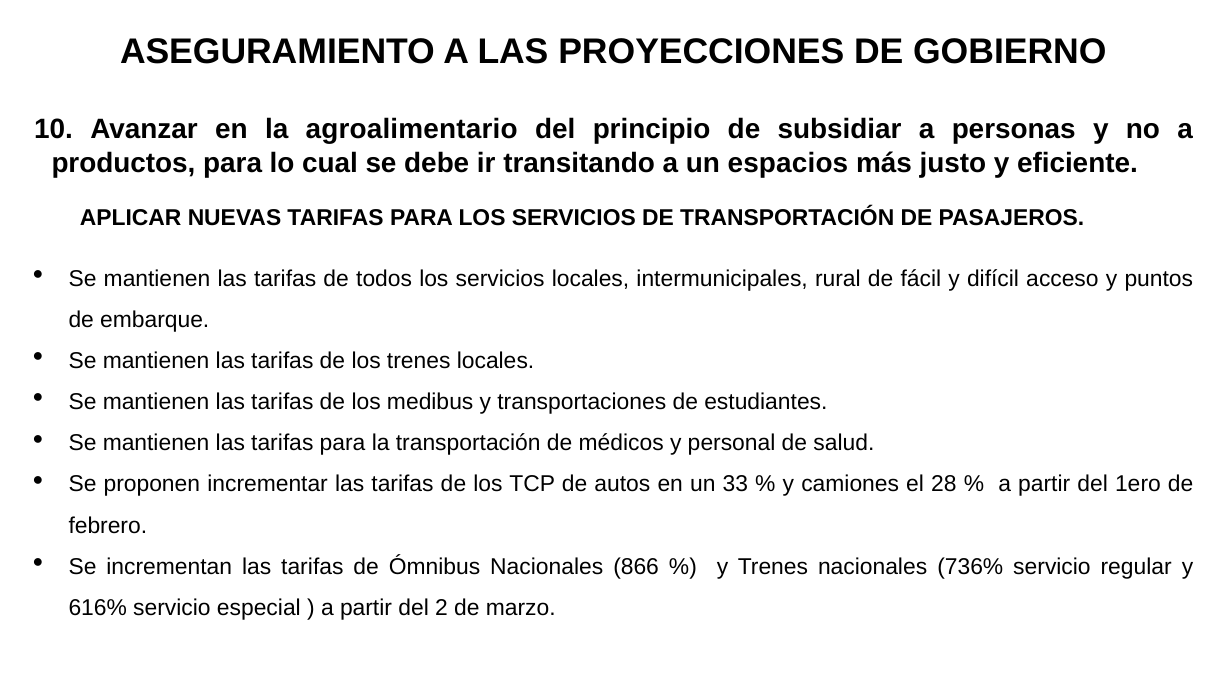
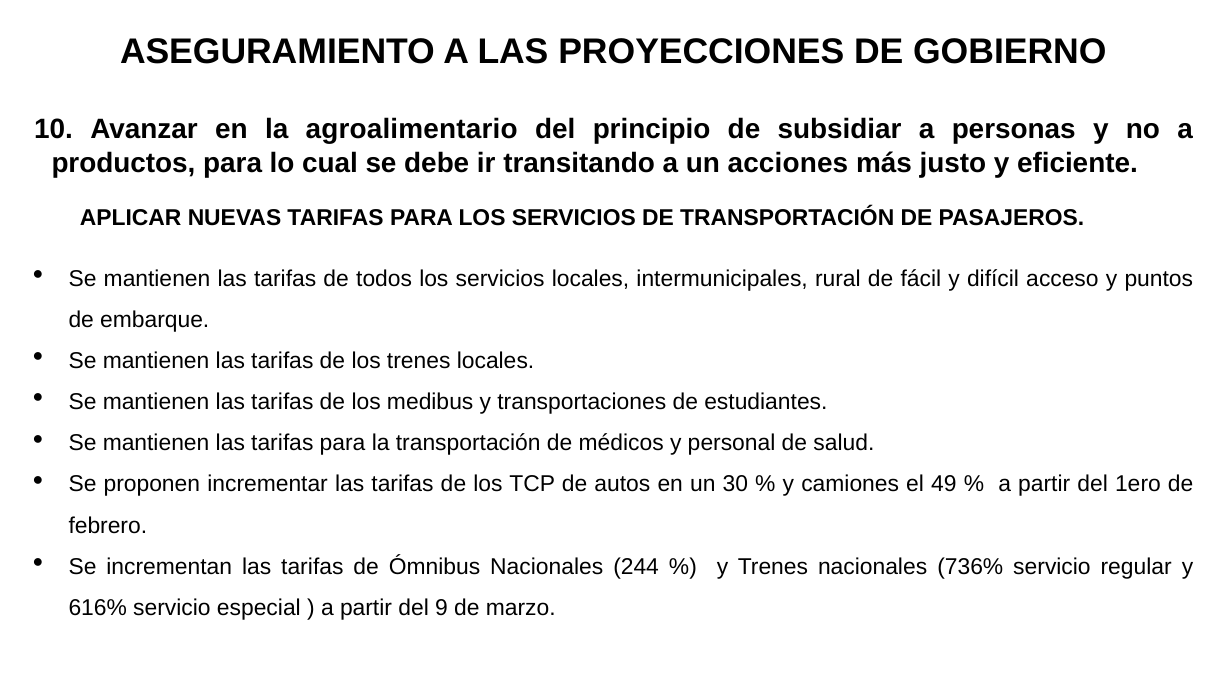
espacios: espacios -> acciones
33: 33 -> 30
28: 28 -> 49
866: 866 -> 244
2: 2 -> 9
